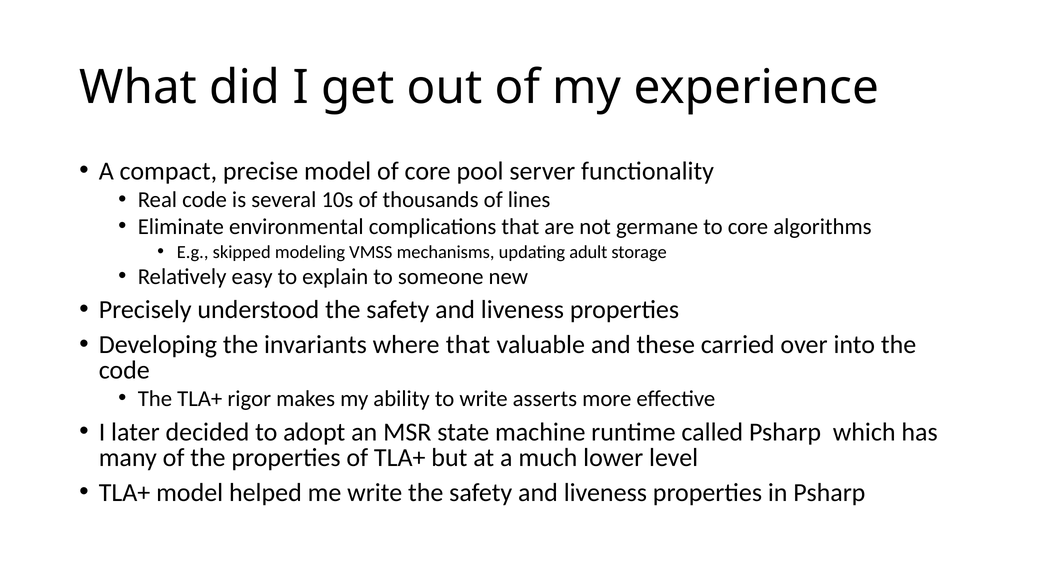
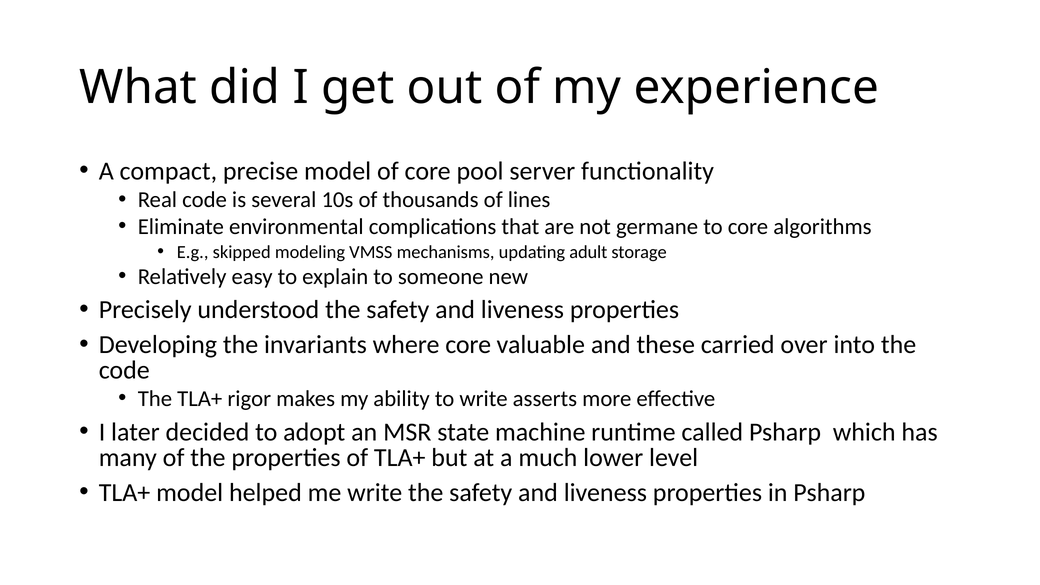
where that: that -> core
